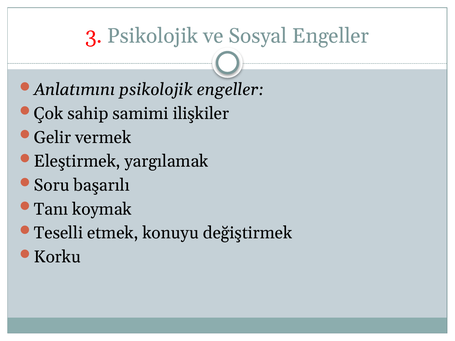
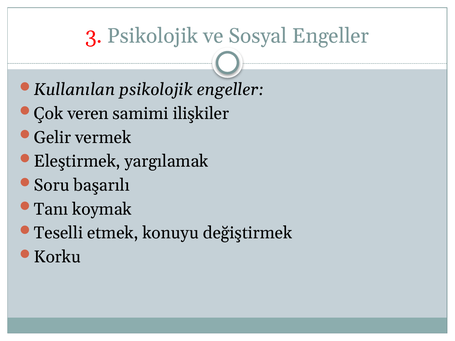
Anlatımını: Anlatımını -> Kullanılan
sahip: sahip -> veren
